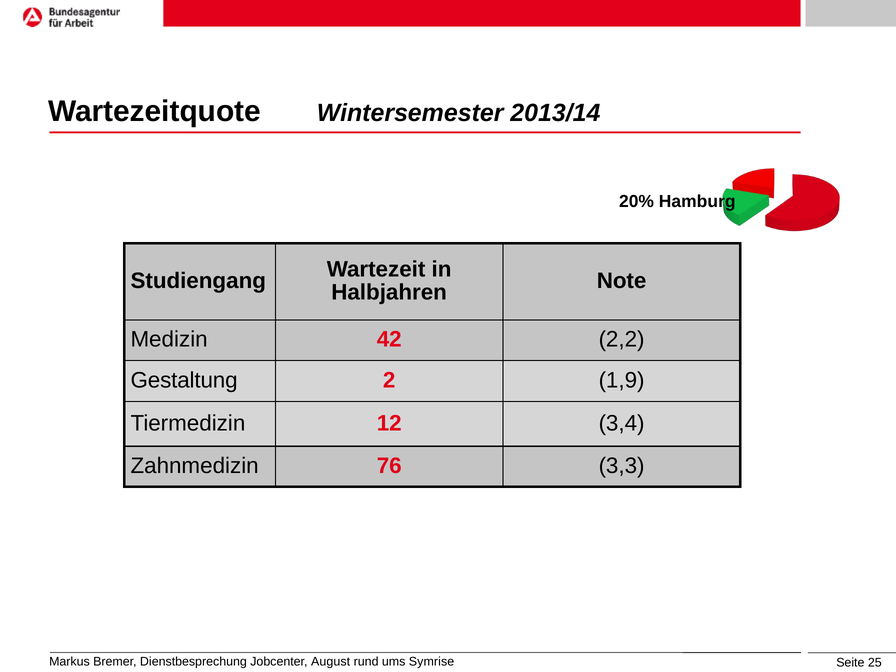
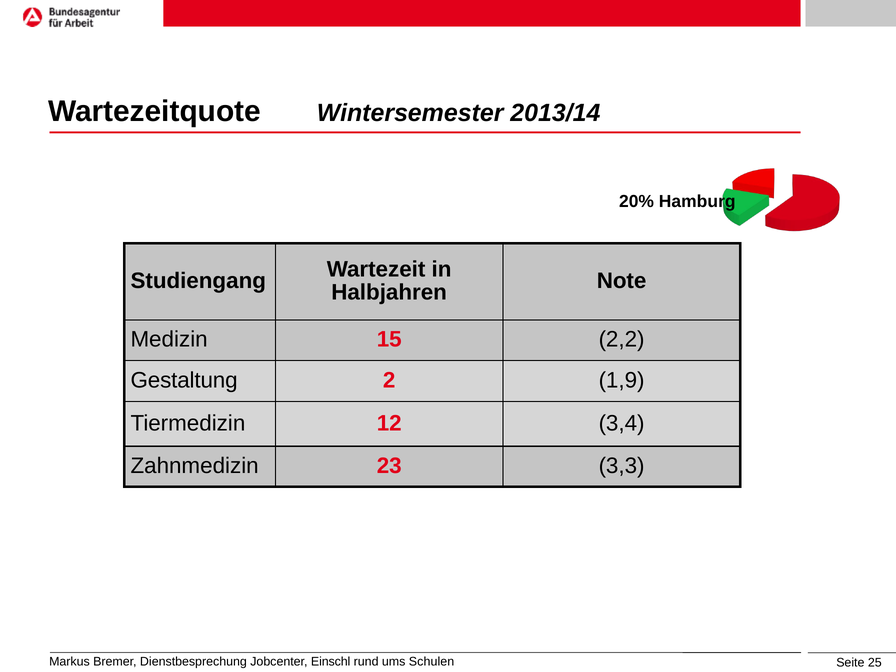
42: 42 -> 15
76: 76 -> 23
August: August -> Einschl
Symrise: Symrise -> Schulen
